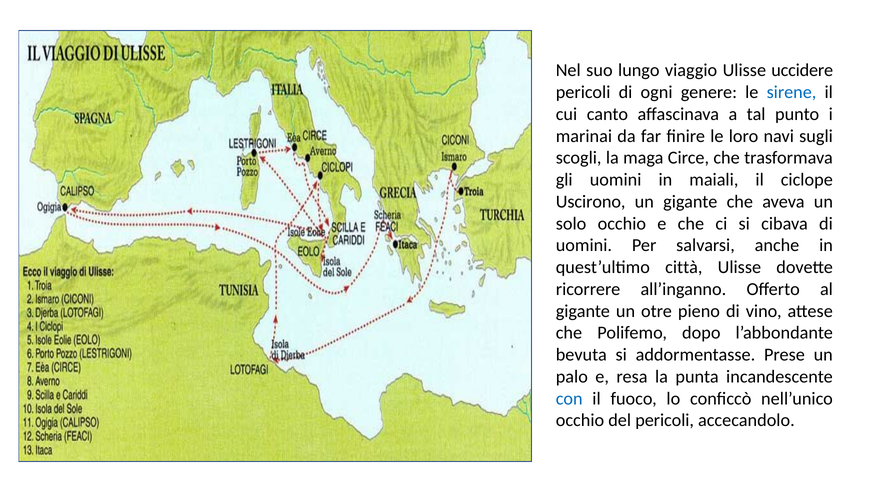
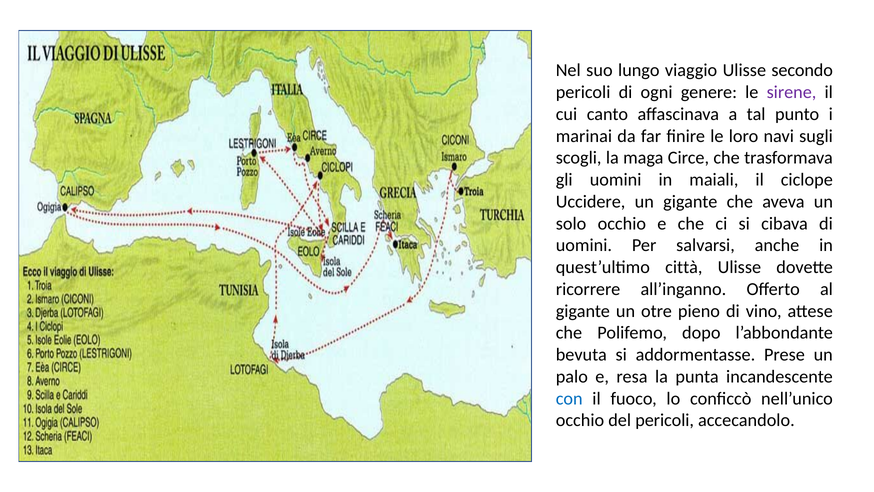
uccidere: uccidere -> secondo
sirene colour: blue -> purple
Uscirono: Uscirono -> Uccidere
